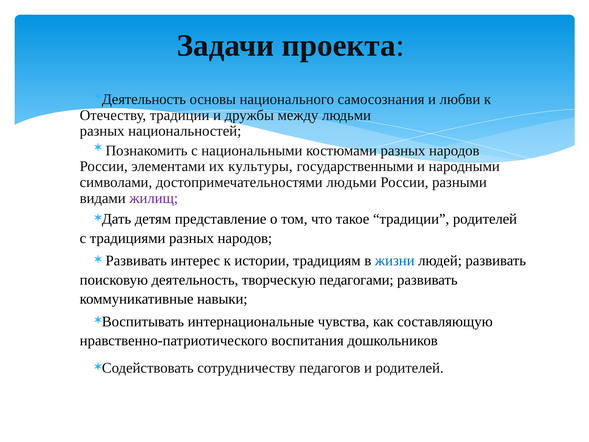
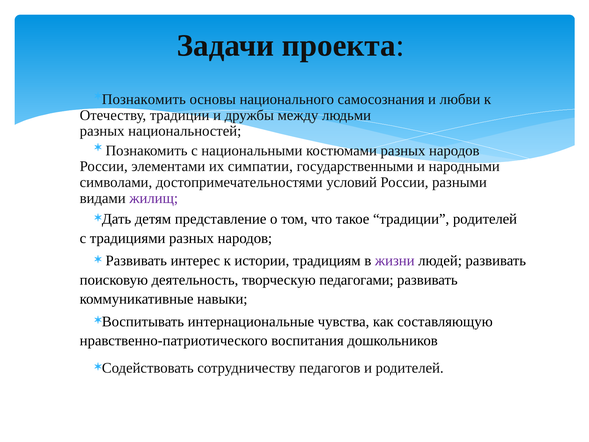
Деятельность at (144, 99): Деятельность -> Познакомить
культуры: культуры -> симпатии
достопримечательностями людьми: людьми -> условий
жизни colour: blue -> purple
